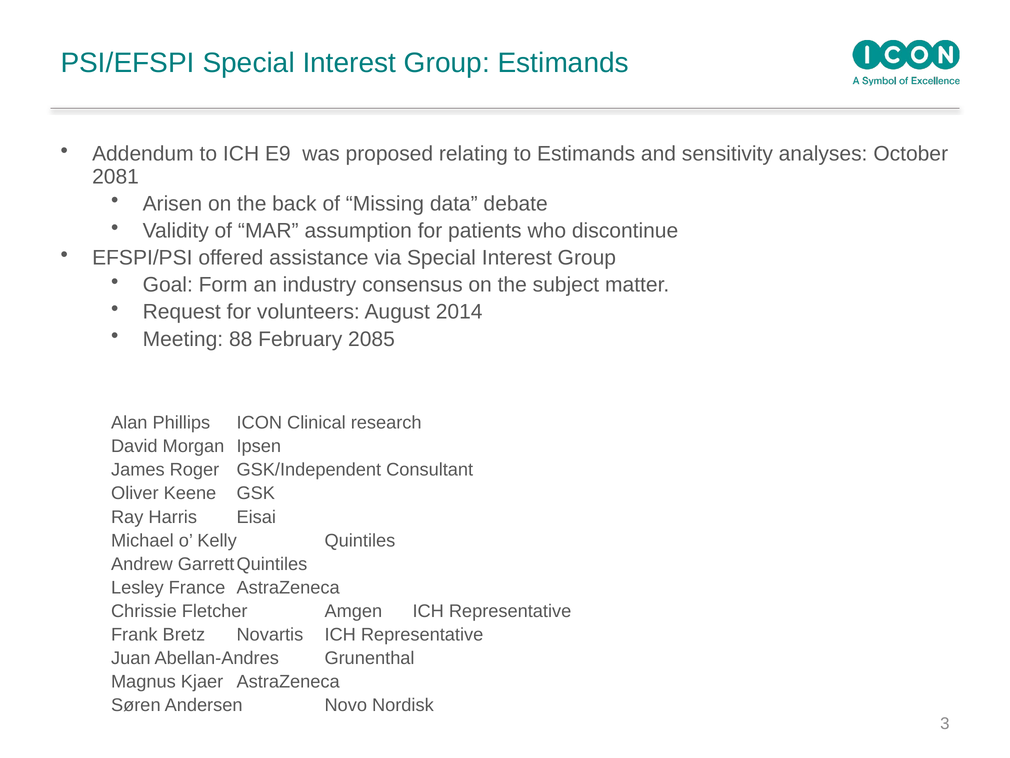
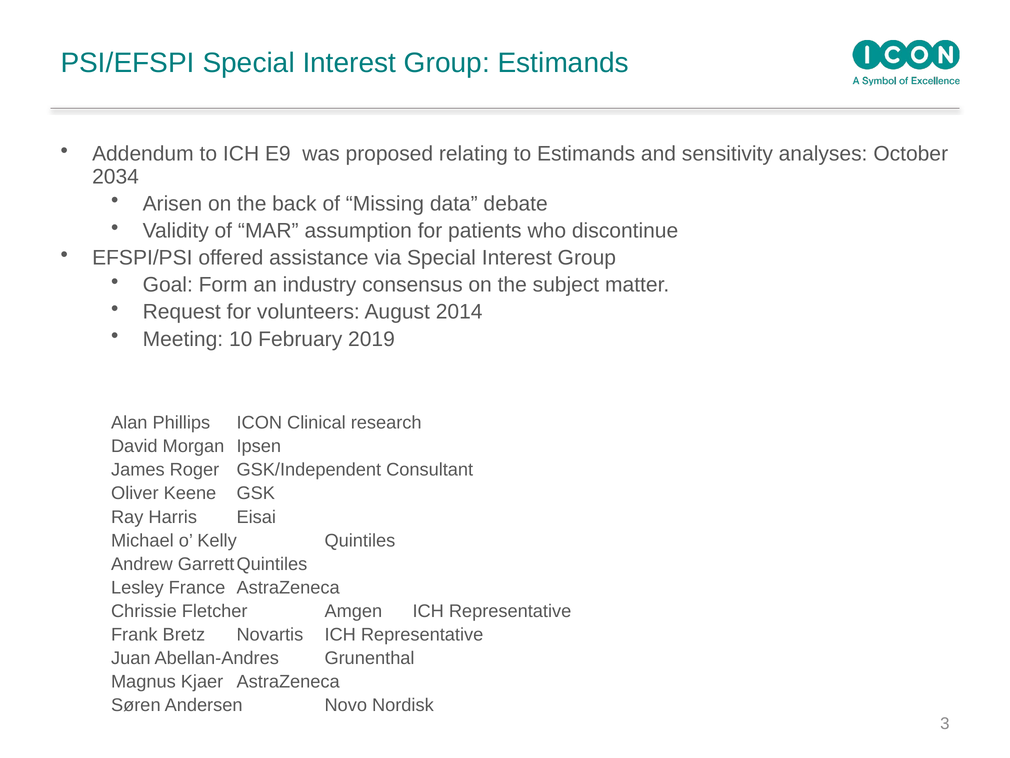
2081: 2081 -> 2034
88: 88 -> 10
2085: 2085 -> 2019
